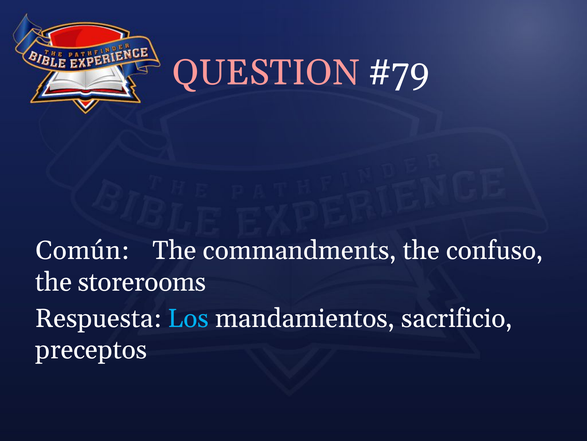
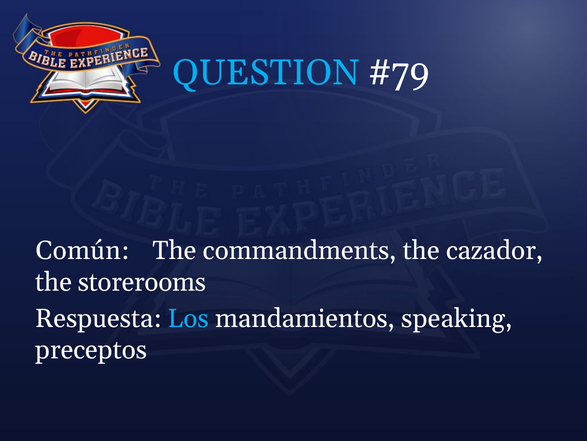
QUESTION colour: pink -> light blue
confuso: confuso -> cazador
sacrificio: sacrificio -> speaking
